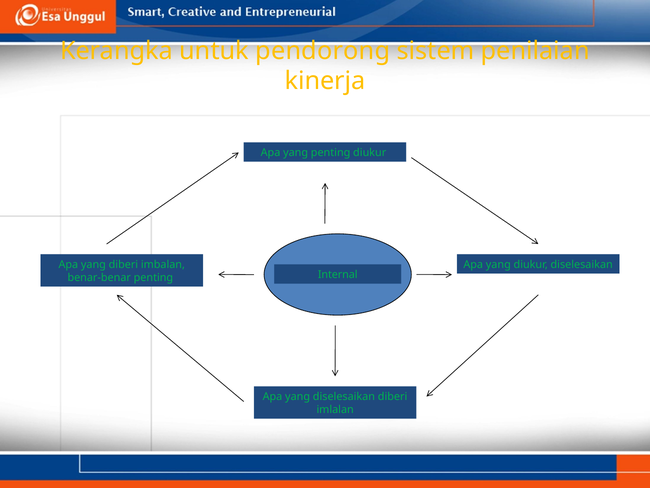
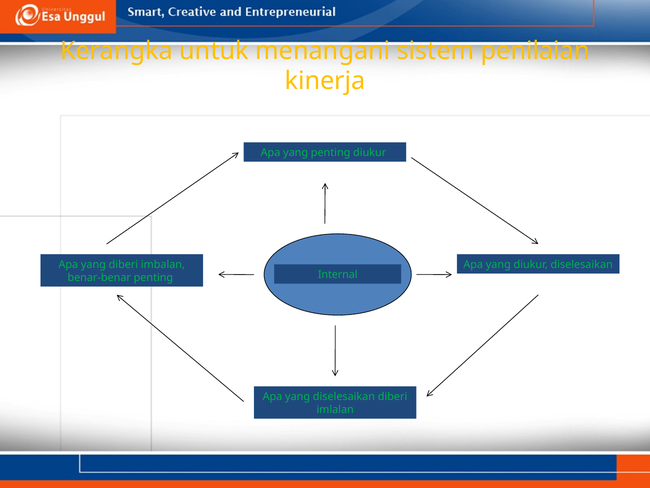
pendorong: pendorong -> menangani
